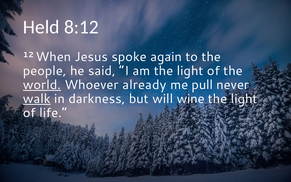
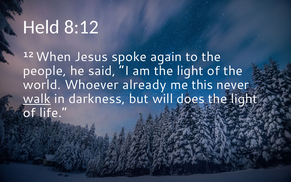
world underline: present -> none
pull: pull -> this
wine: wine -> does
